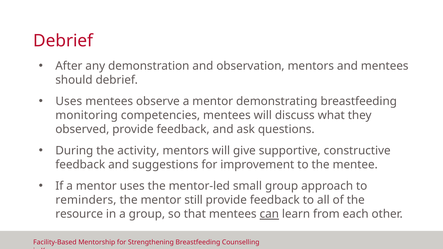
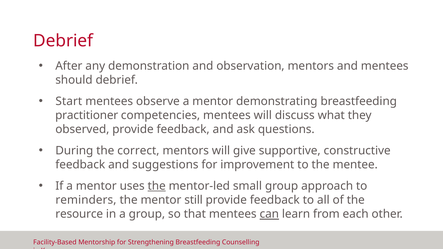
Uses at (69, 101): Uses -> Start
monitoring: monitoring -> practitioner
activity: activity -> correct
the at (157, 186) underline: none -> present
